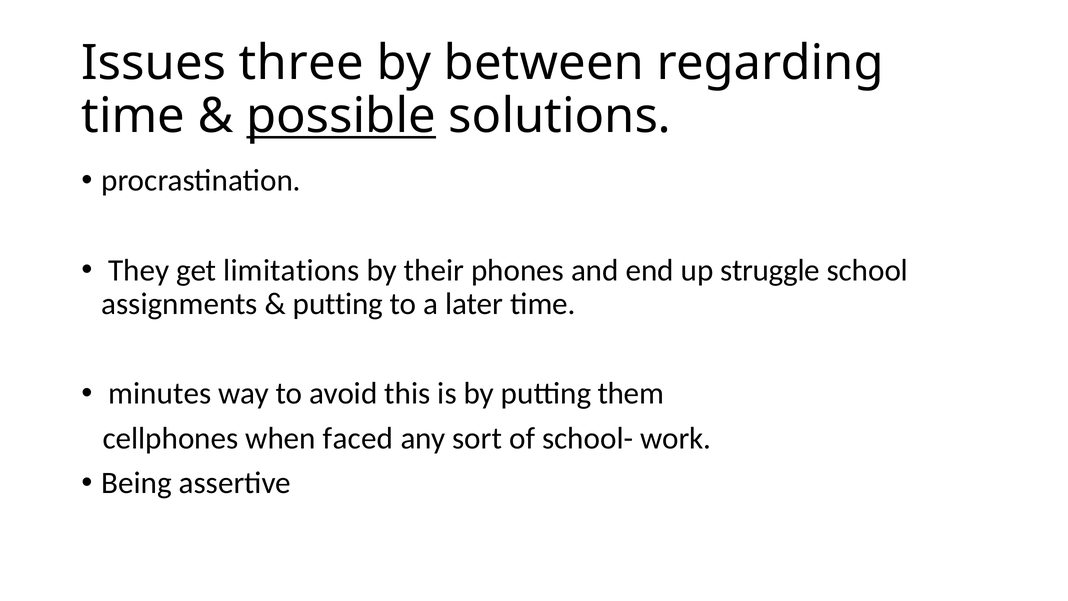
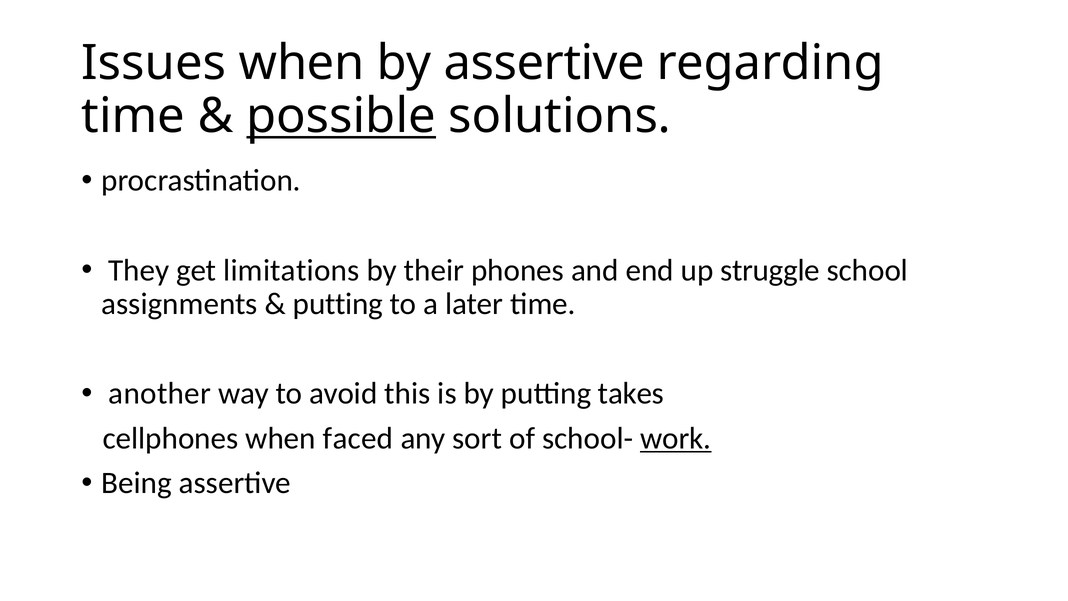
Issues three: three -> when
by between: between -> assertive
minutes: minutes -> another
them: them -> takes
work underline: none -> present
